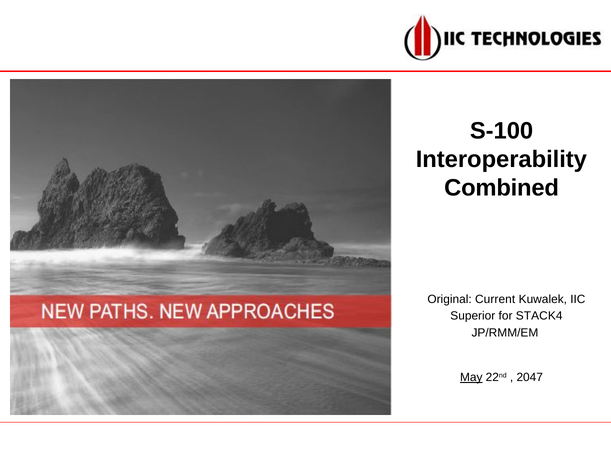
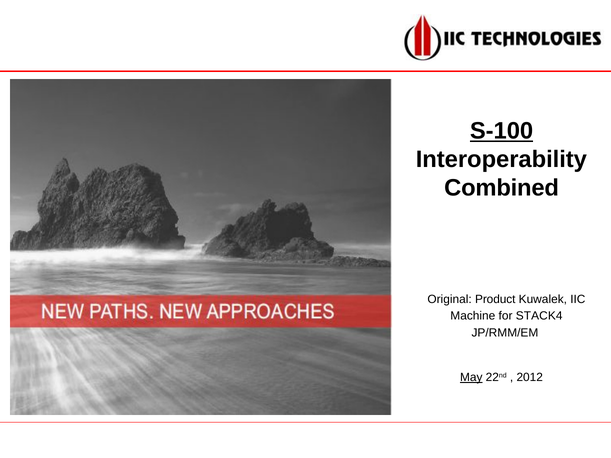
S-100 underline: none -> present
Current: Current -> Product
Superior: Superior -> Machine
2047: 2047 -> 2012
